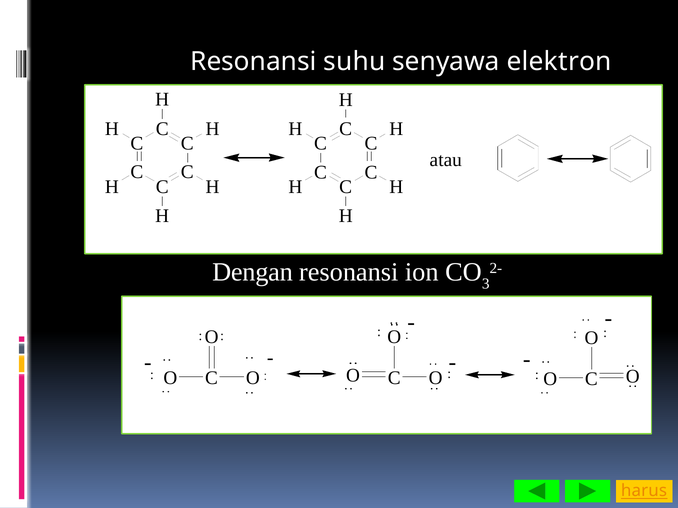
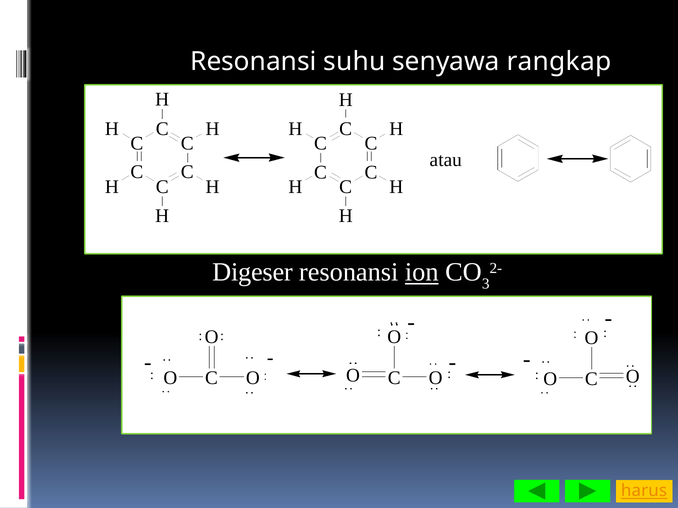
elektron: elektron -> rangkap
Dengan: Dengan -> Digeser
ion underline: none -> present
